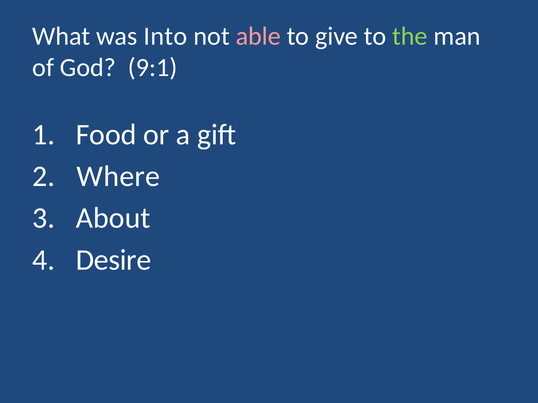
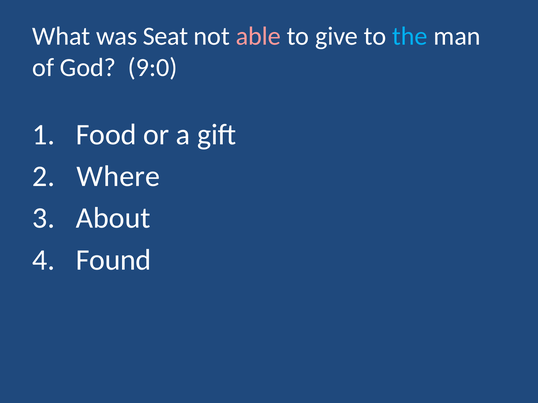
Into: Into -> Seat
the colour: light green -> light blue
9:1: 9:1 -> 9:0
Desire: Desire -> Found
